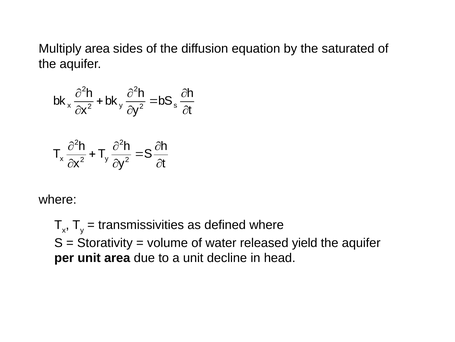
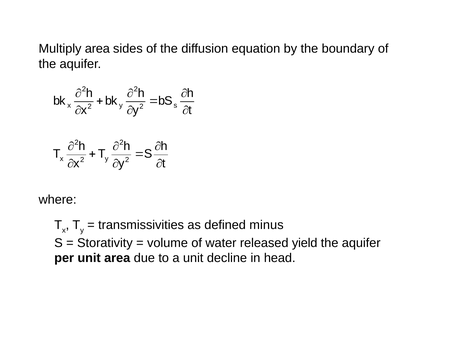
saturated: saturated -> boundary
defined where: where -> minus
